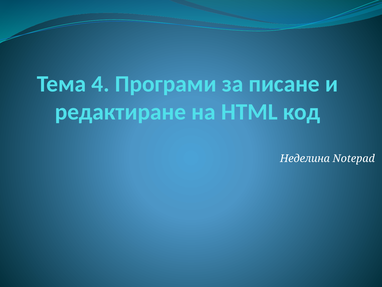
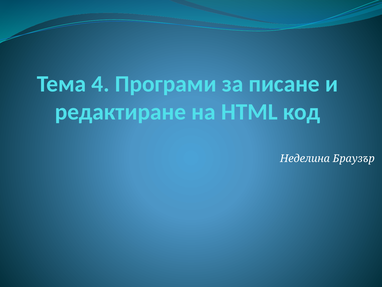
Notepad: Notepad -> Браузър
